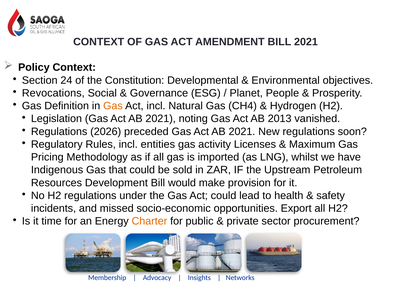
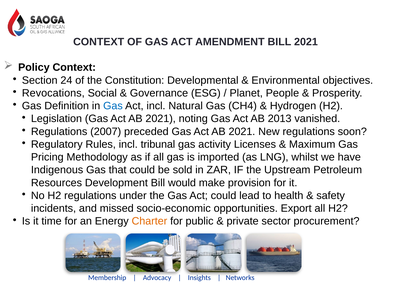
Gas at (113, 106) colour: orange -> blue
2026: 2026 -> 2007
entities: entities -> tribunal
